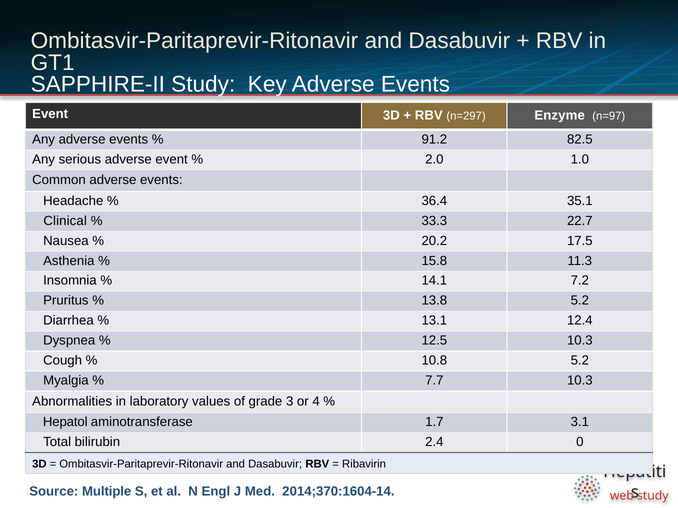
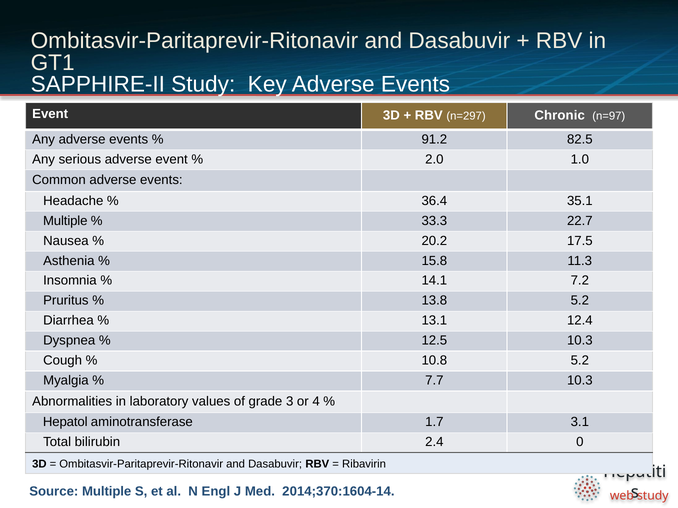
Enzyme: Enzyme -> Chronic
Clinical at (65, 221): Clinical -> Multiple
